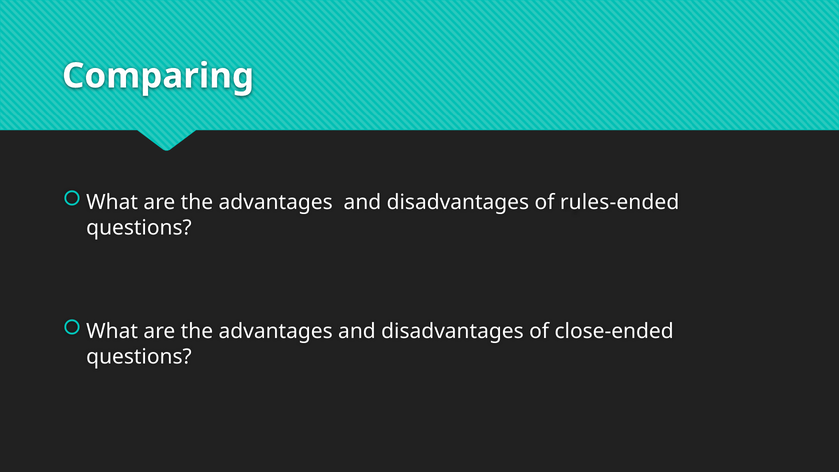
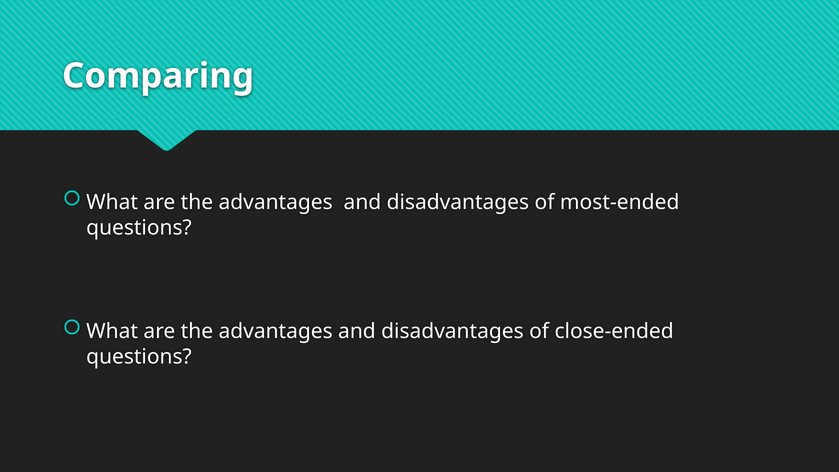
rules-ended: rules-ended -> most-ended
